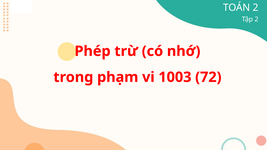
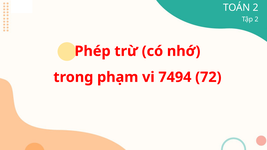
1003: 1003 -> 7494
